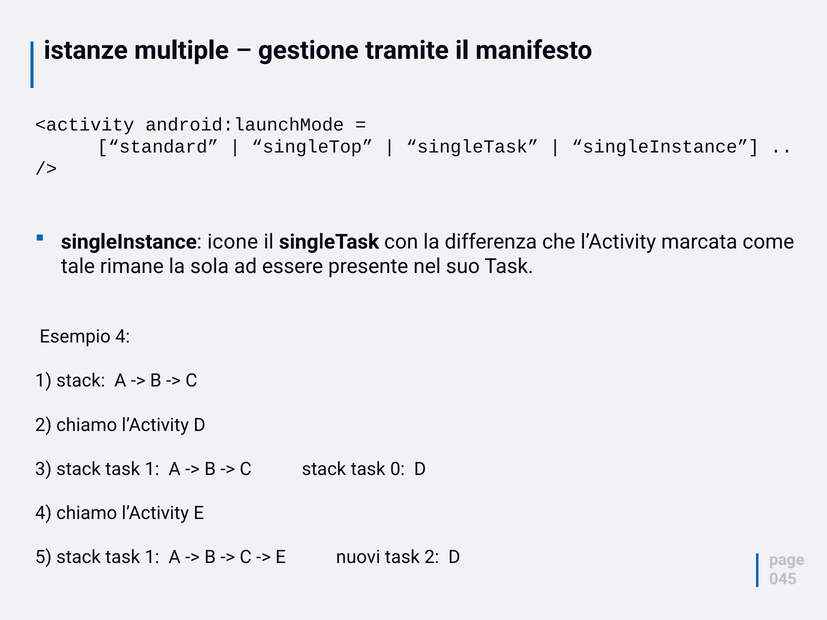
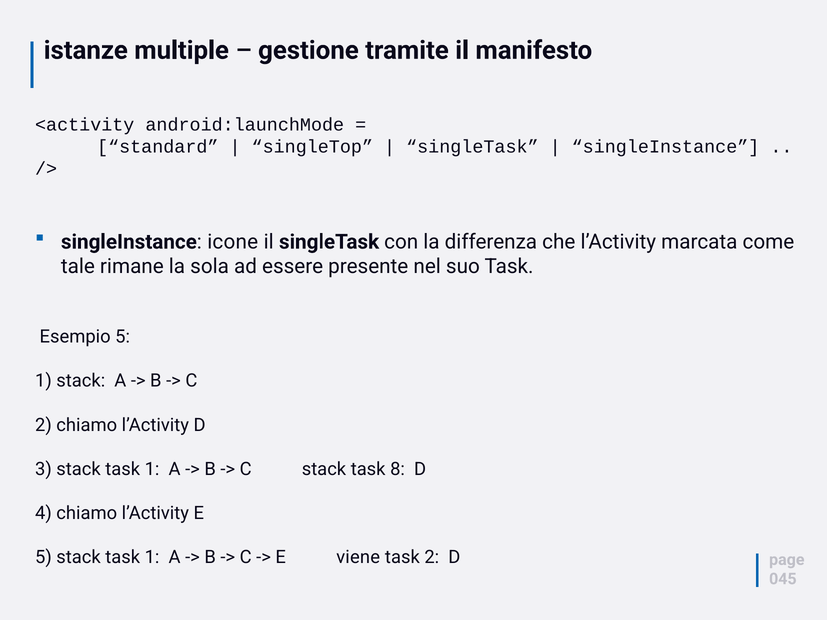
Esempio 4: 4 -> 5
0: 0 -> 8
nuovi: nuovi -> viene
